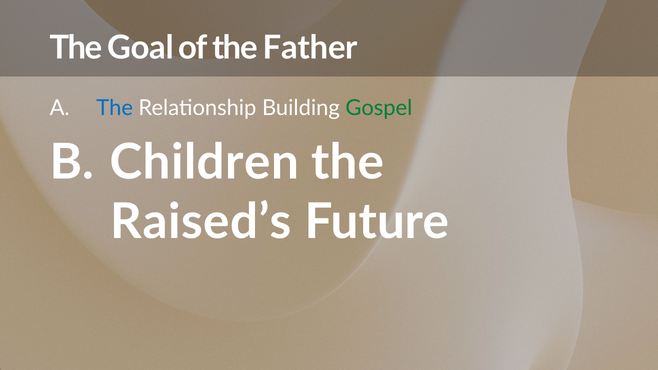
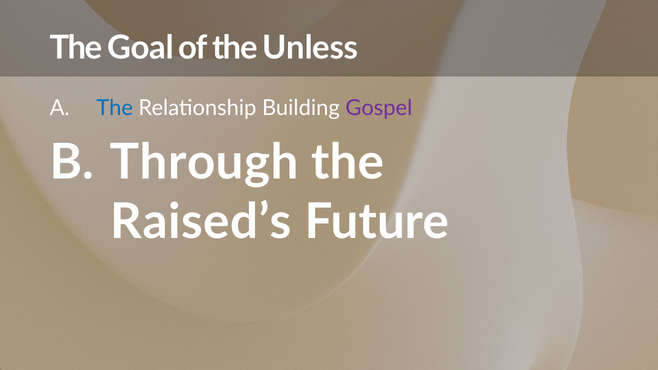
Father: Father -> Unless
Gospel colour: green -> purple
Children: Children -> Through
